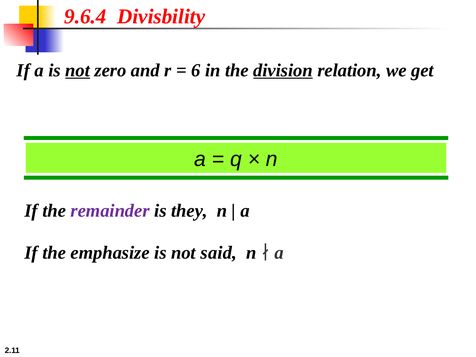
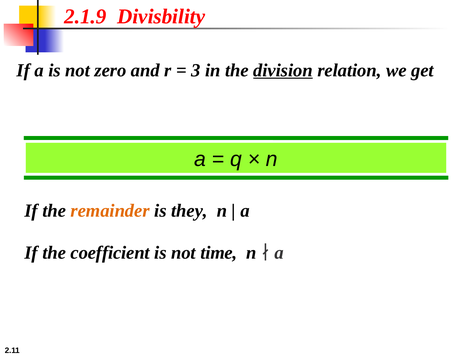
9.6.4: 9.6.4 -> 2.1.9
not at (78, 70) underline: present -> none
6: 6 -> 3
remainder colour: purple -> orange
emphasize: emphasize -> coefficient
said: said -> time
